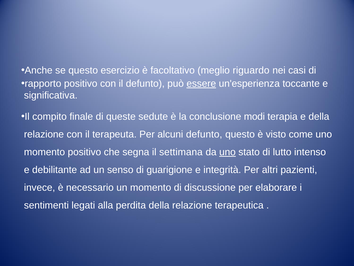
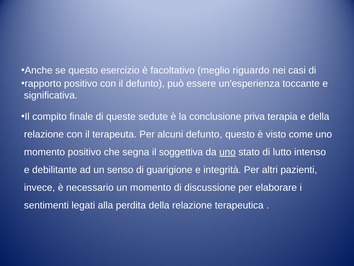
essere underline: present -> none
modi: modi -> priva
settimana: settimana -> soggettiva
